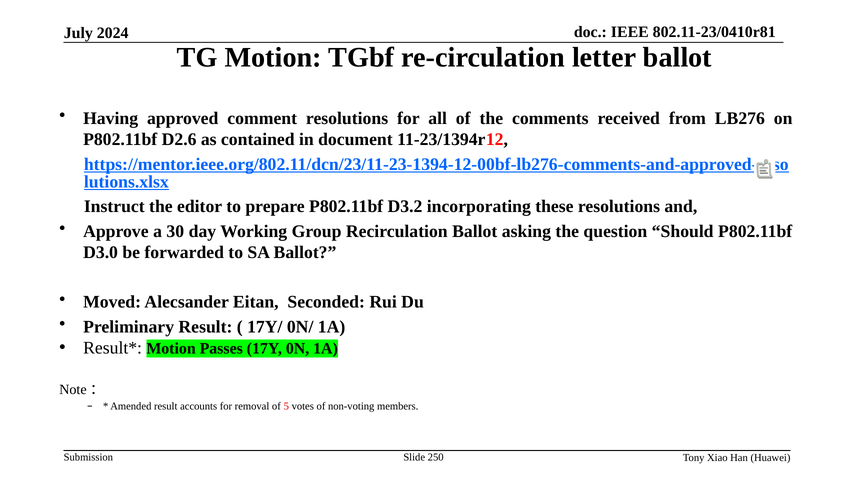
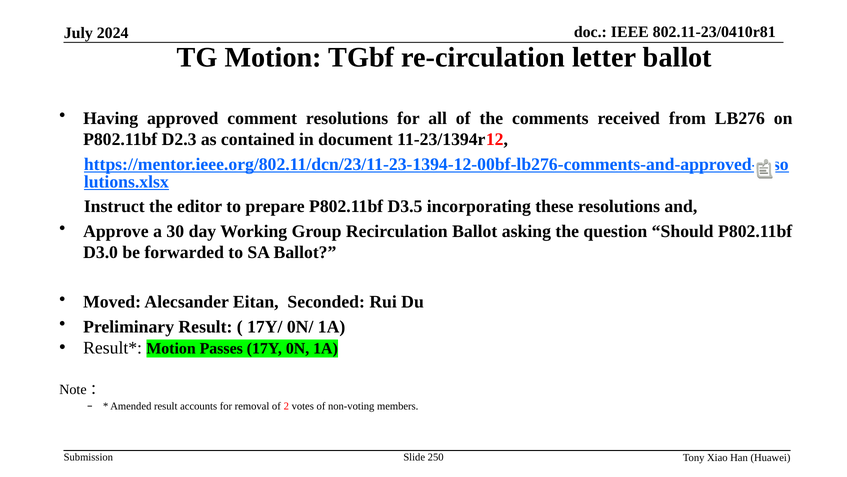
D2.6: D2.6 -> D2.3
D3.2: D3.2 -> D3.5
5: 5 -> 2
